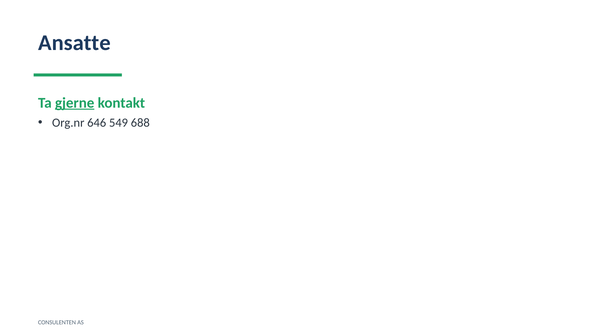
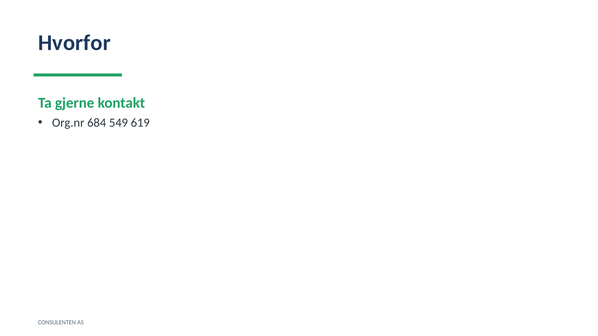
Ansatte: Ansatte -> Hvorfor
gjerne underline: present -> none
646: 646 -> 684
688: 688 -> 619
